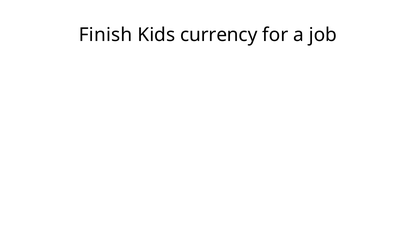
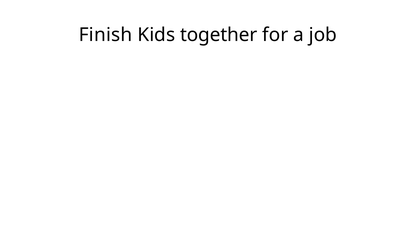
currency: currency -> together
